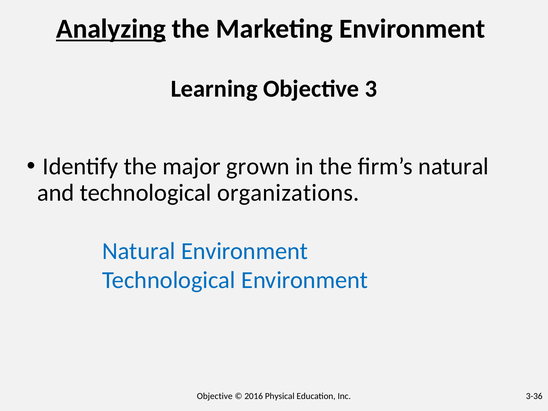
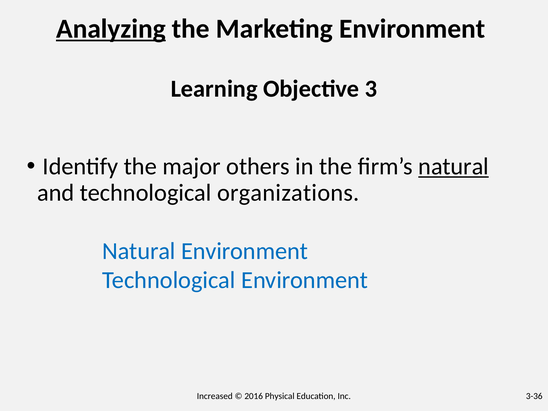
grown: grown -> others
natural at (454, 166) underline: none -> present
Objective at (215, 396): Objective -> Increased
